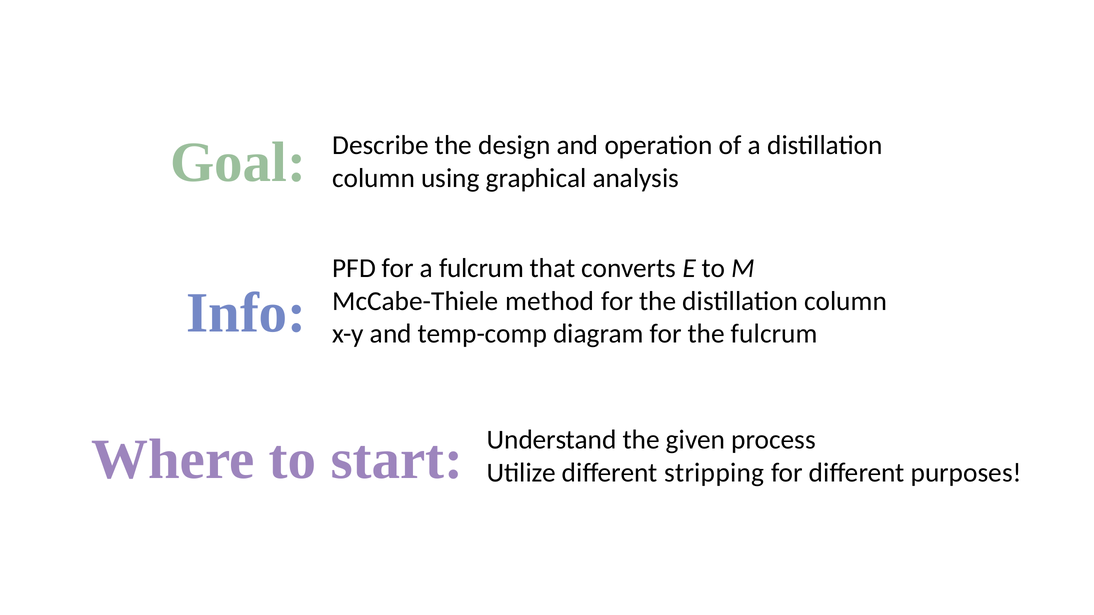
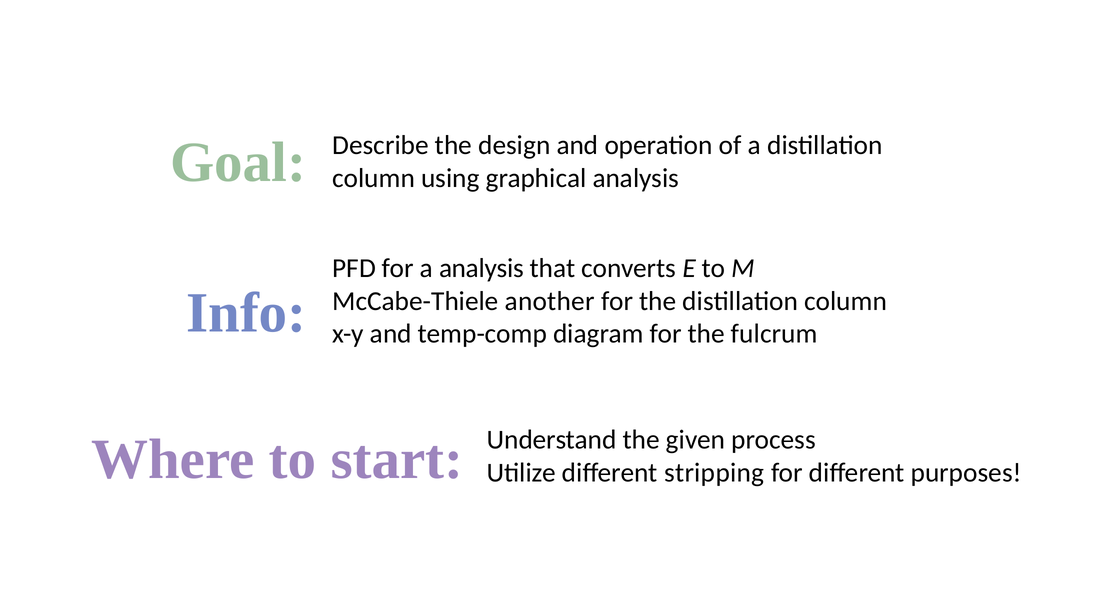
a fulcrum: fulcrum -> analysis
method: method -> another
